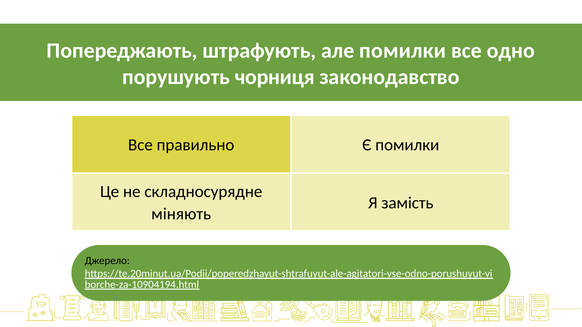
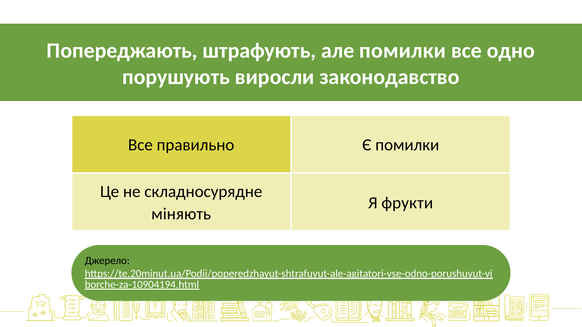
чорниця: чорниця -> виросли
замість: замість -> фрукти
